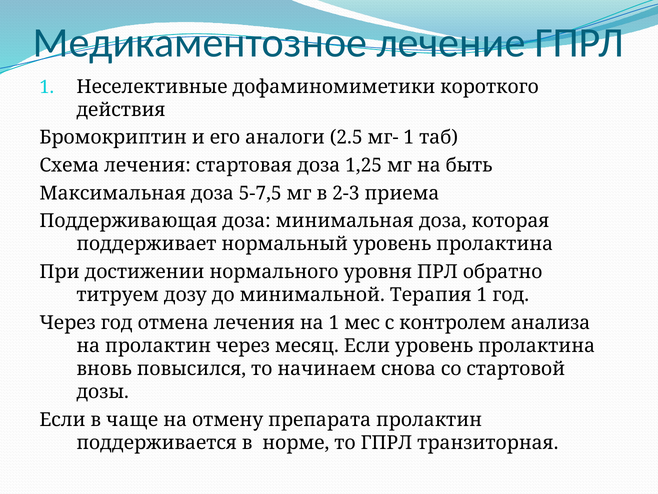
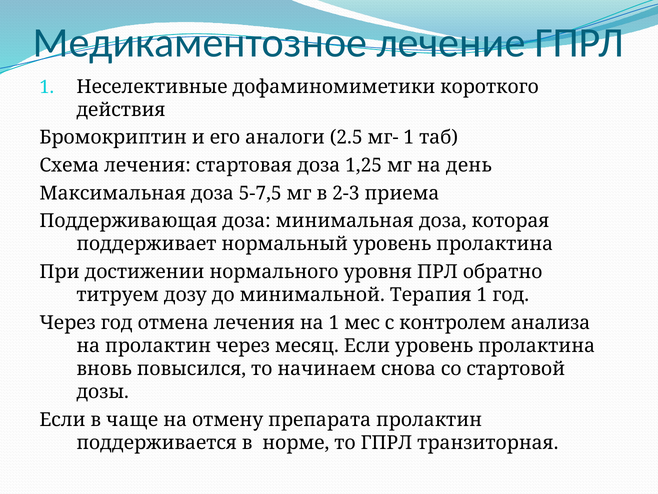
быть: быть -> день
